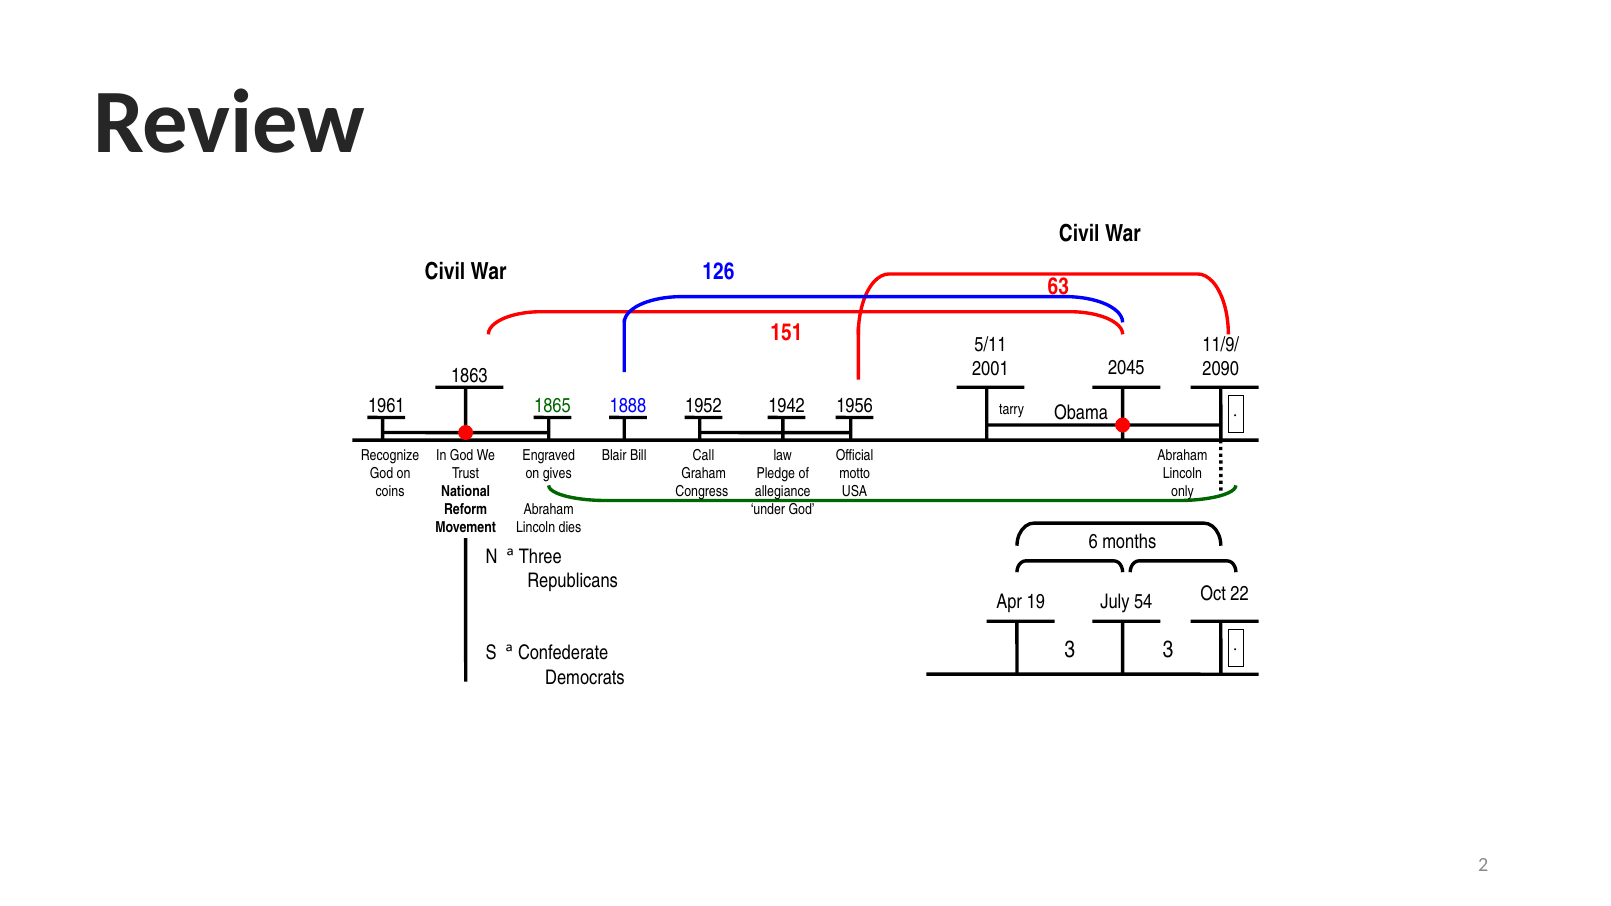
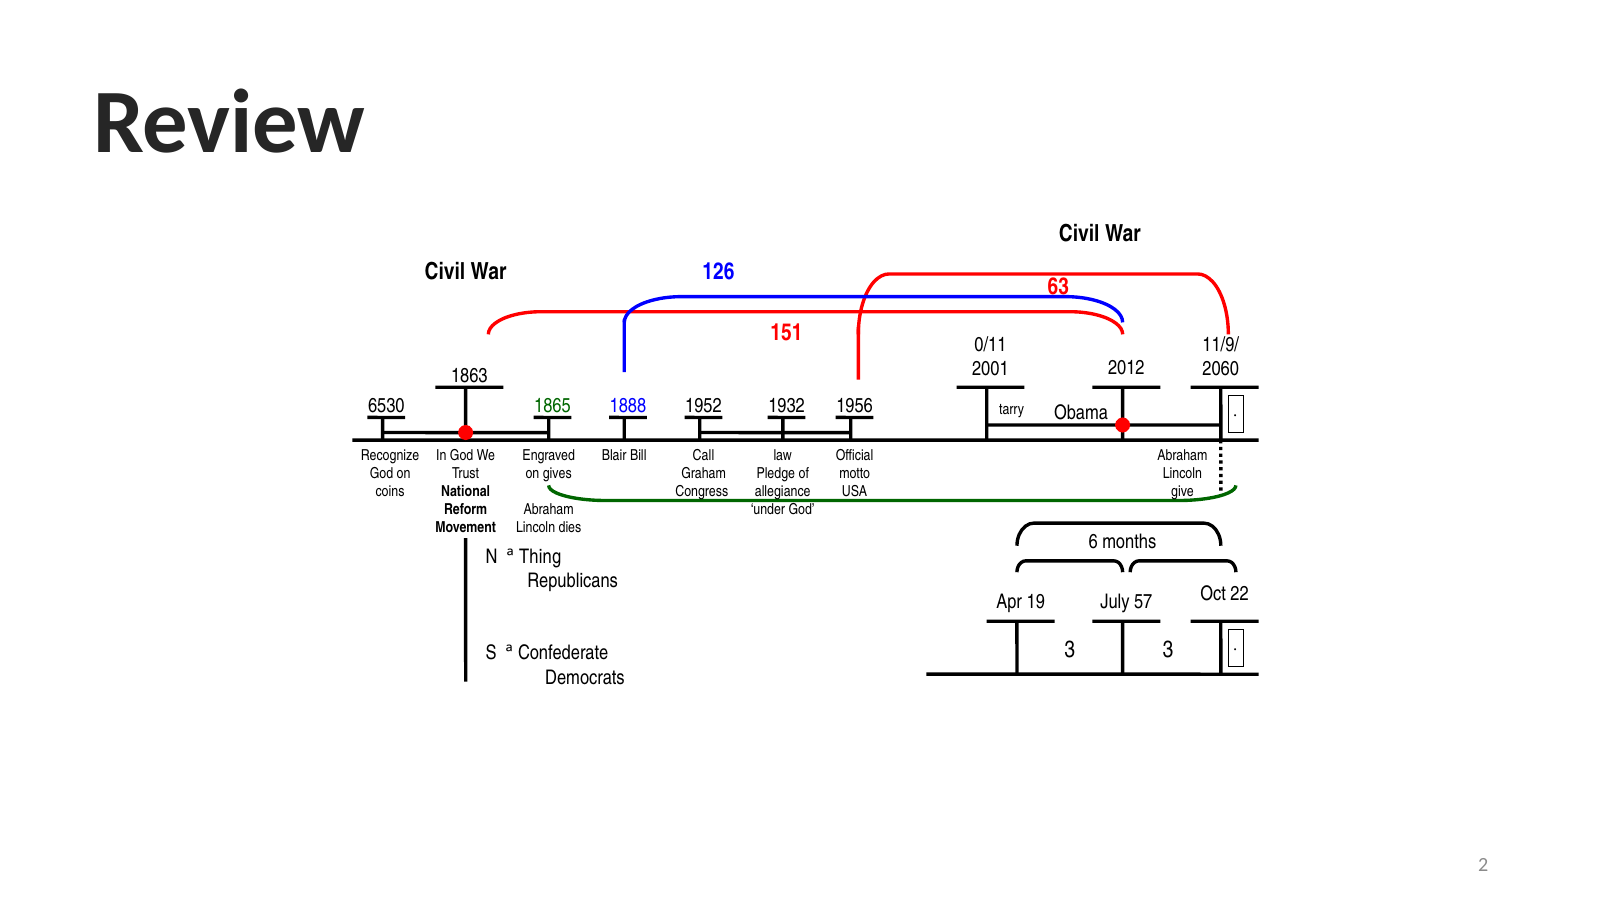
5/11: 5/11 -> 0/11
2045: 2045 -> 2012
2090: 2090 -> 2060
1961: 1961 -> 6530
1942: 1942 -> 1932
only: only -> give
Three: Three -> Thing
54: 54 -> 57
